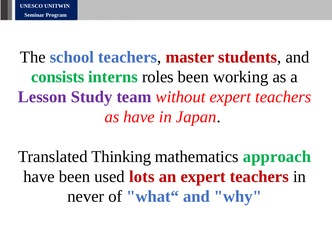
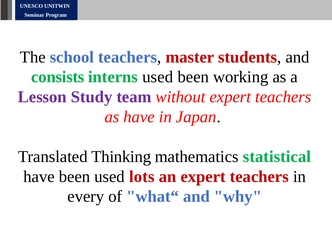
interns roles: roles -> used
approach: approach -> statistical
never: never -> every
